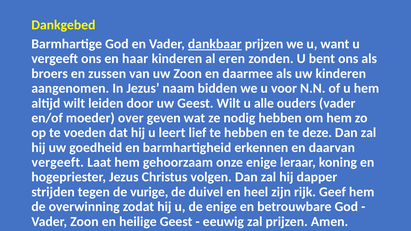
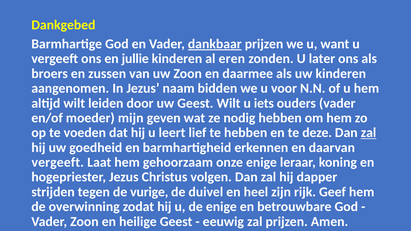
haar: haar -> jullie
bent: bent -> later
alle: alle -> iets
over: over -> mijn
zal at (369, 133) underline: none -> present
